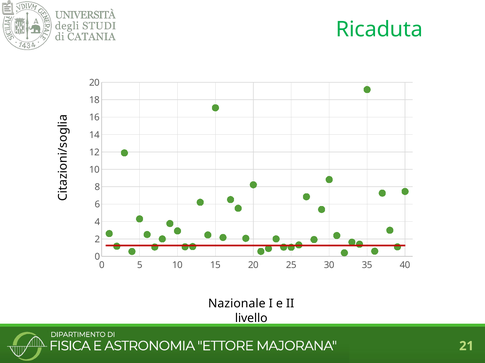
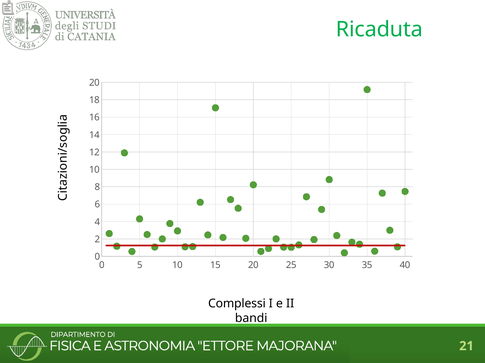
Nazionale: Nazionale -> Complessi
livello: livello -> bandi
